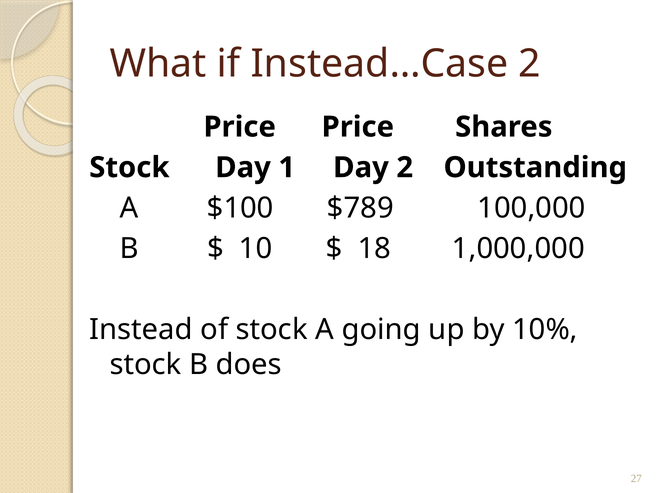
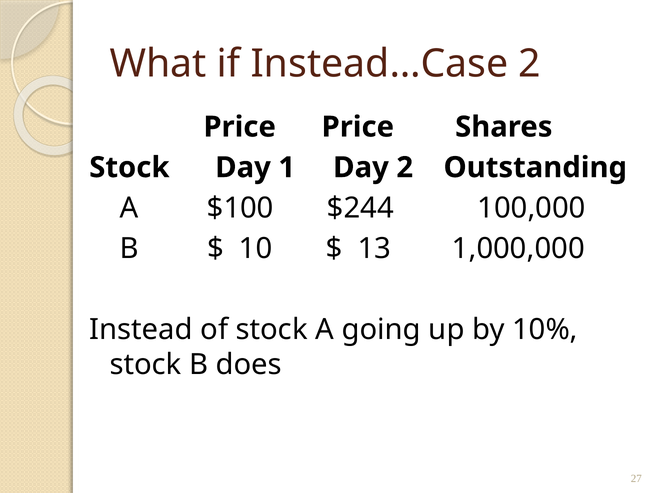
$789: $789 -> $244
18: 18 -> 13
